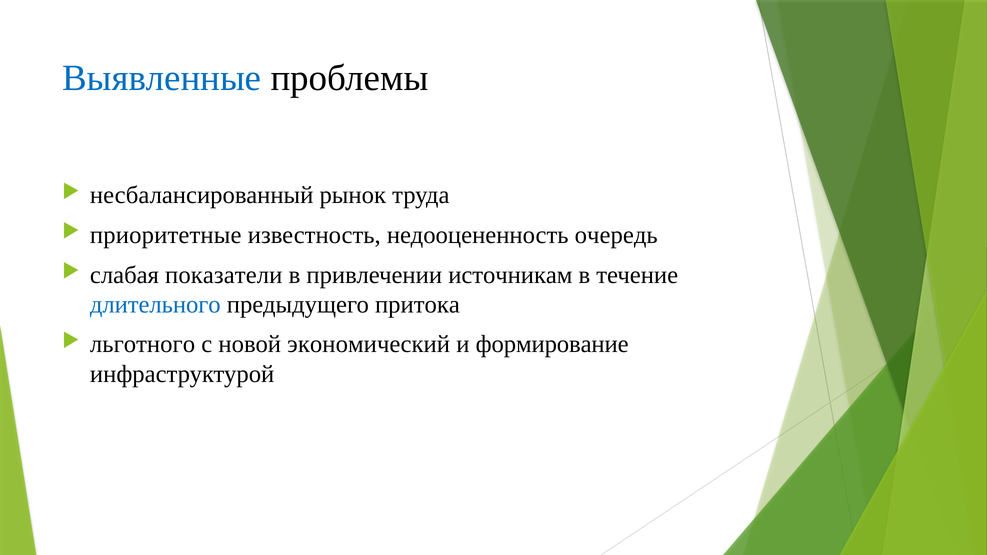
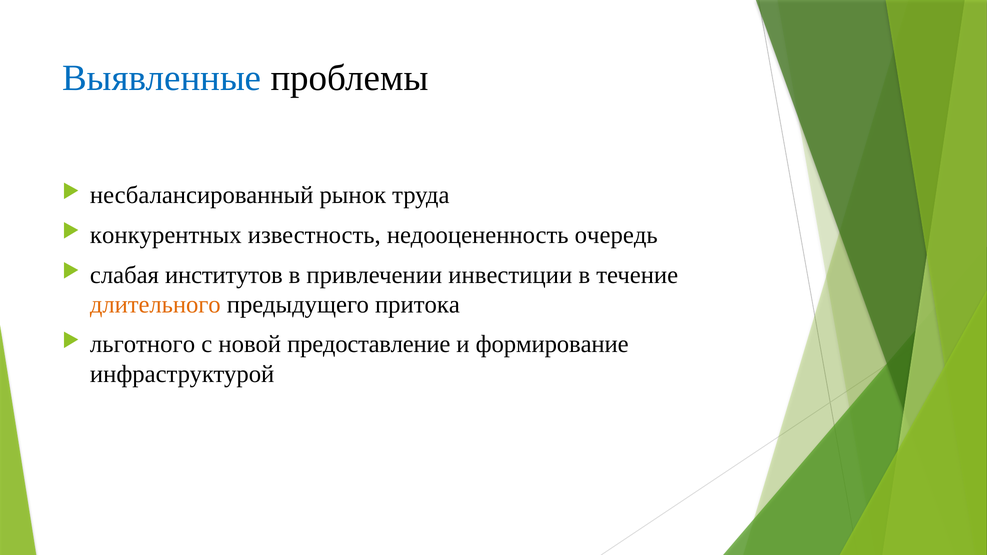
приоритетные: приоритетные -> конкурентных
показатели: показатели -> институтов
источникам: источникам -> инвестиции
длительного colour: blue -> orange
экономический: экономический -> предоставление
